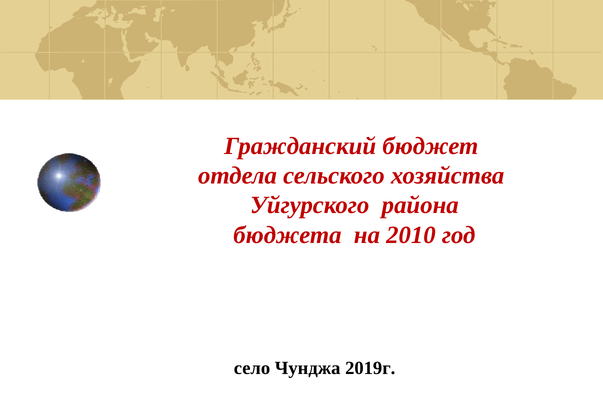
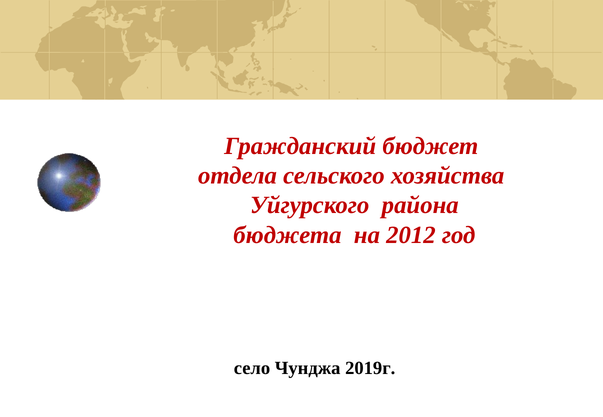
2010: 2010 -> 2012
